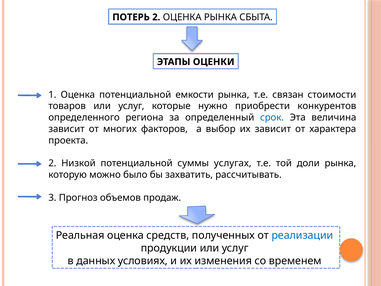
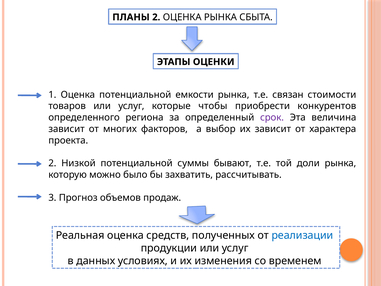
ПОТЕРЬ: ПОТЕРЬ -> ПЛАНЫ
нужно: нужно -> чтобы
срок colour: blue -> purple
услугах: услугах -> бывают
